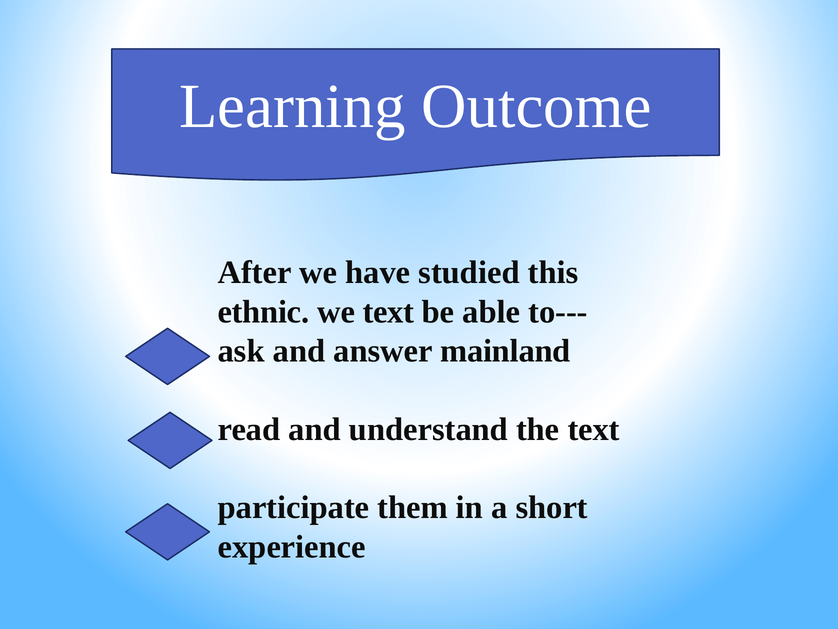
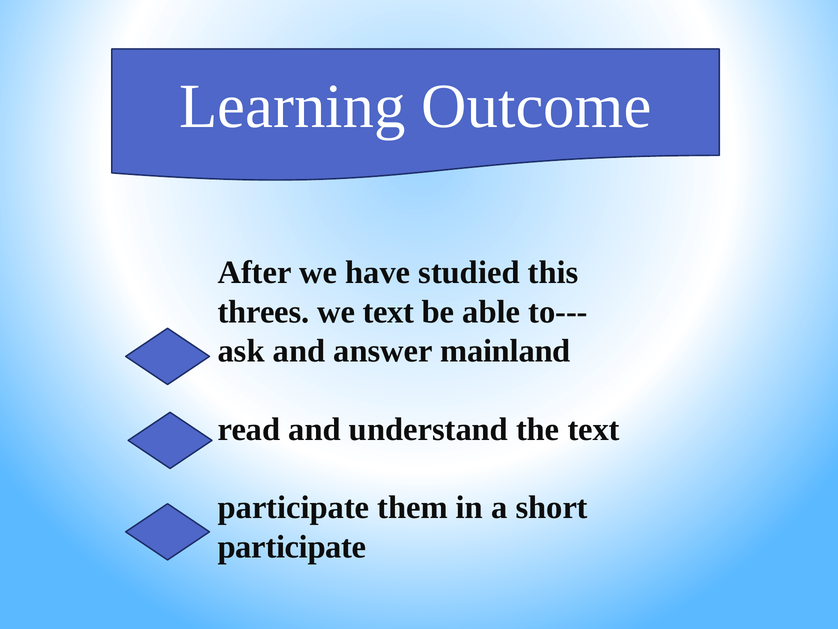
ethnic: ethnic -> threes
experience at (292, 546): experience -> participate
